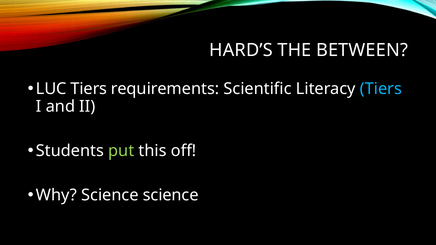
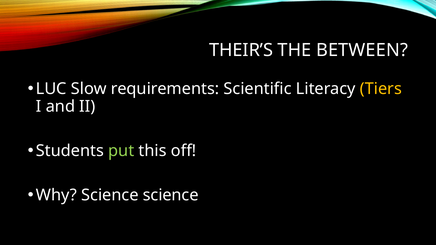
HARD’S: HARD’S -> THEIR’S
LUC Tiers: Tiers -> Slow
Tiers at (381, 89) colour: light blue -> yellow
